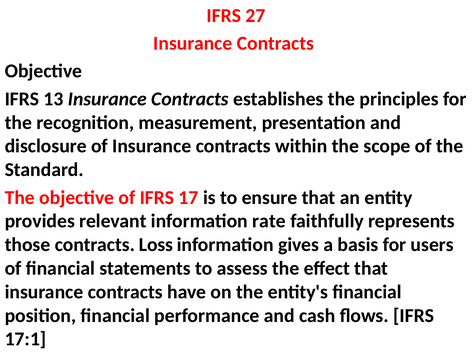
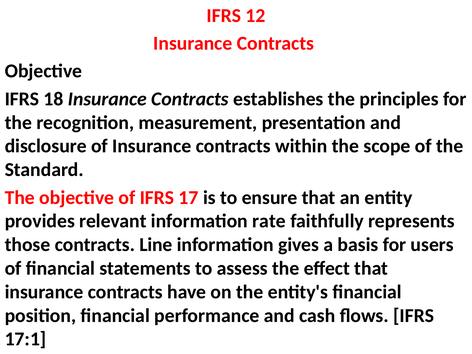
27: 27 -> 12
13: 13 -> 18
Loss: Loss -> Line
